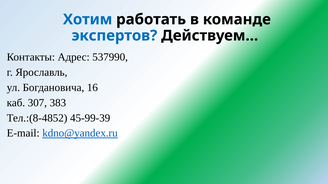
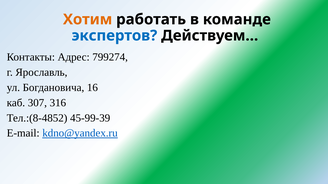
Хотим colour: blue -> orange
537990: 537990 -> 799274
383: 383 -> 316
